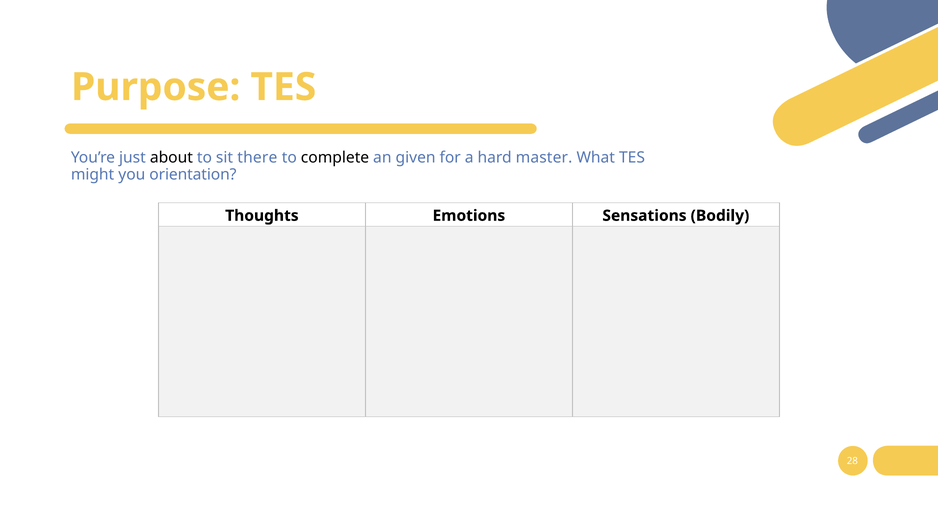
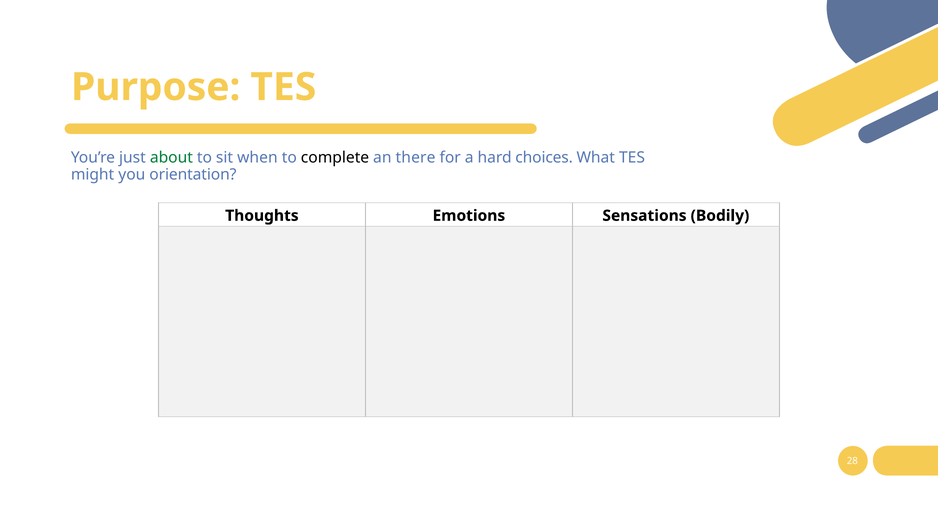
about colour: black -> green
there: there -> when
given: given -> there
master: master -> choices
